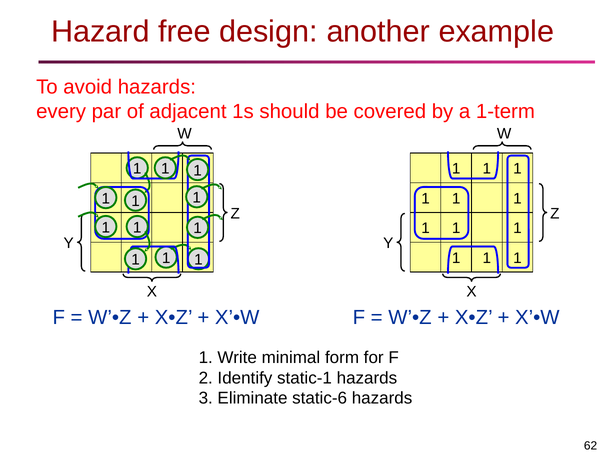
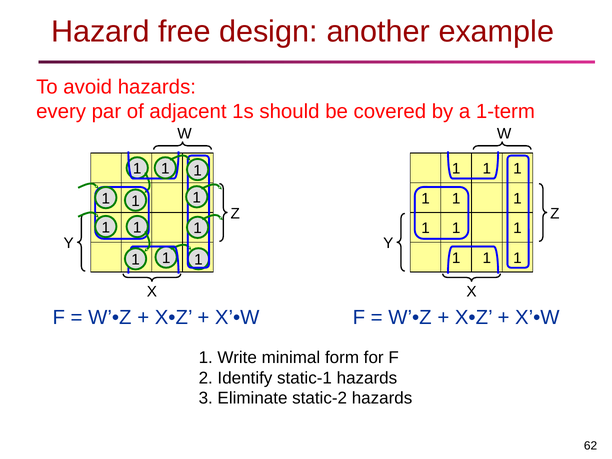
static-6: static-6 -> static-2
